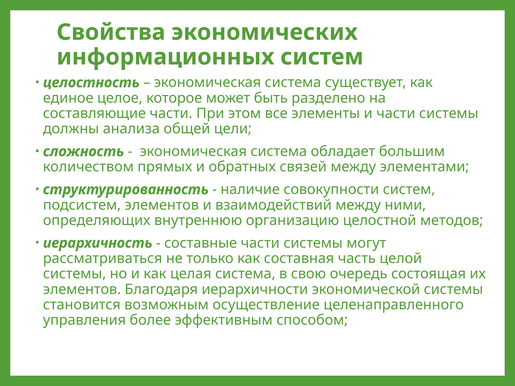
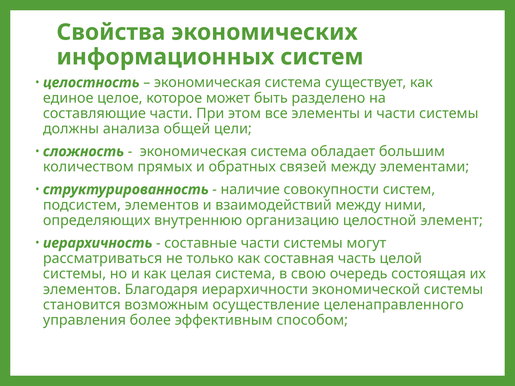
методов: методов -> элемент
